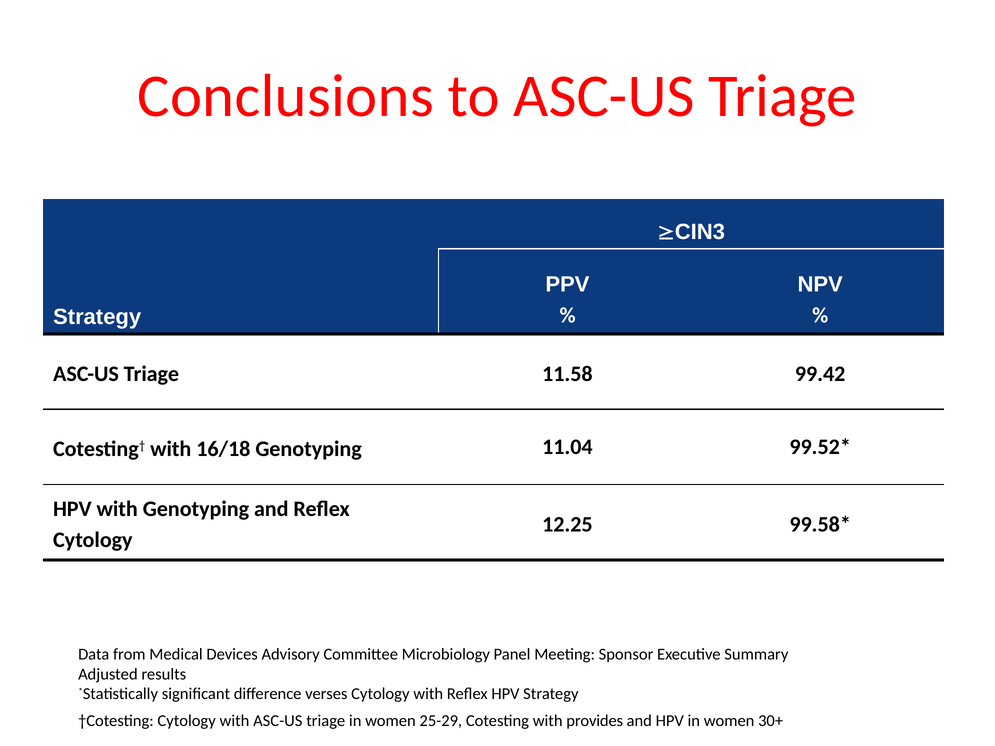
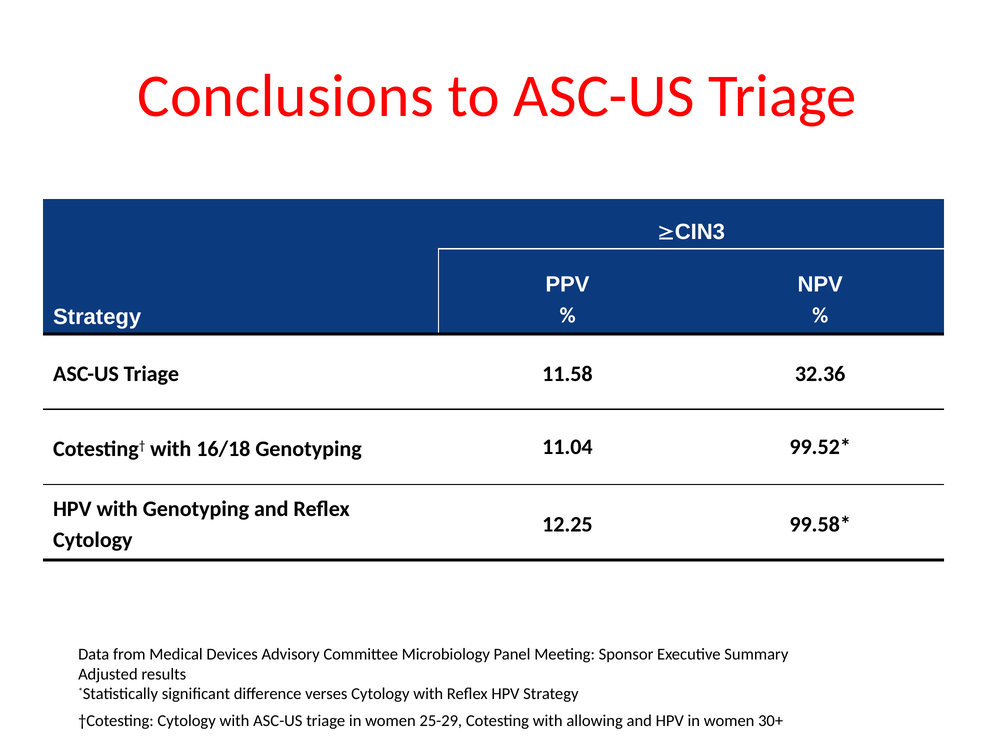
99.42: 99.42 -> 32.36
provides: provides -> allowing
